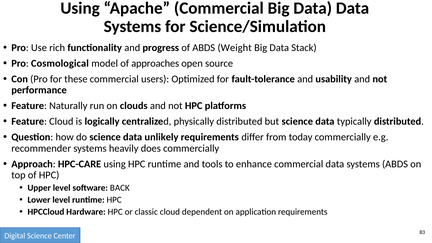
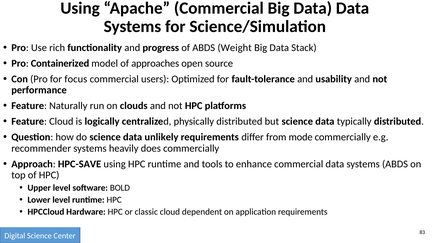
Cosmological: Cosmological -> Containerized
these: these -> focus
today: today -> mode
HPC-CARE: HPC-CARE -> HPC-SAVE
BACK: BACK -> BOLD
